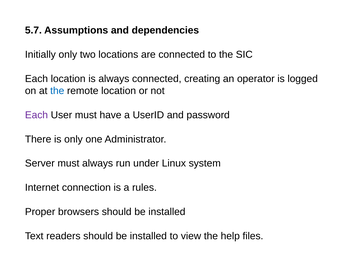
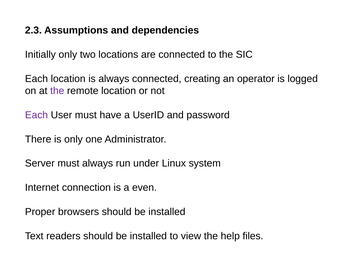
5.7: 5.7 -> 2.3
the at (57, 91) colour: blue -> purple
rules: rules -> even
